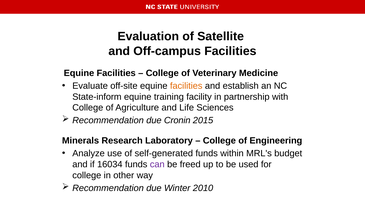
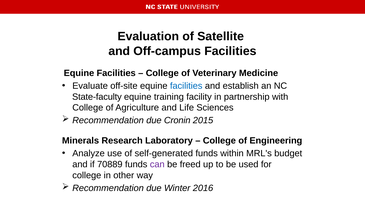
facilities at (186, 86) colour: orange -> blue
State-inform: State-inform -> State-faculty
16034: 16034 -> 70889
2010: 2010 -> 2016
